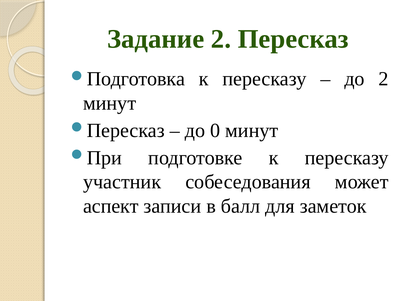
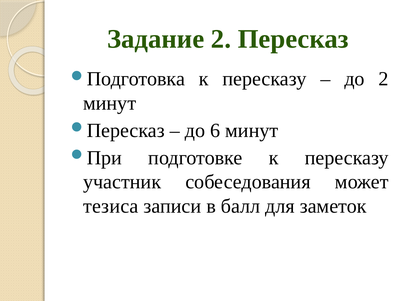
0: 0 -> 6
аспект: аспект -> тезиса
